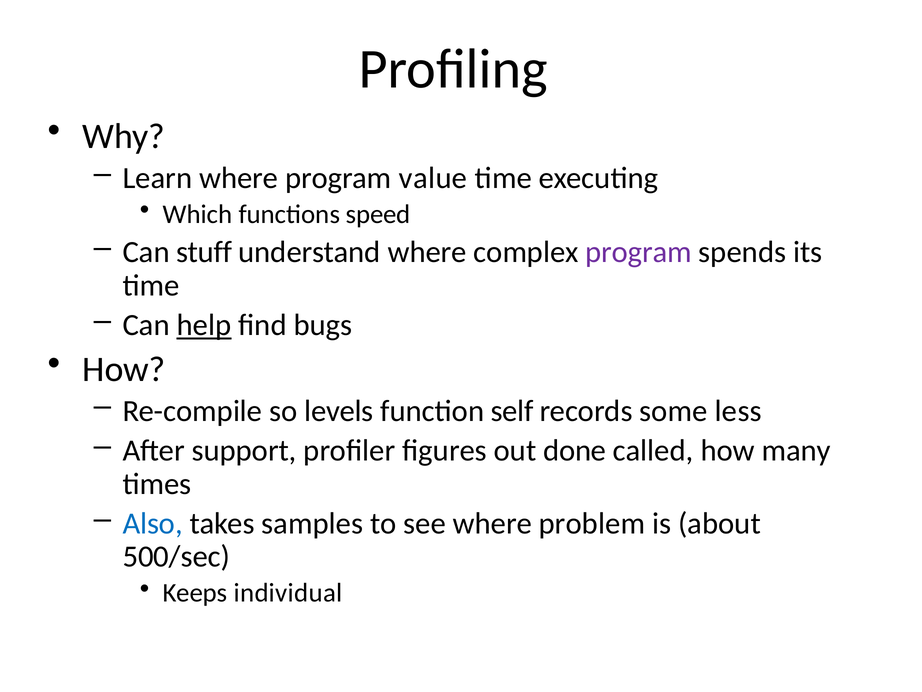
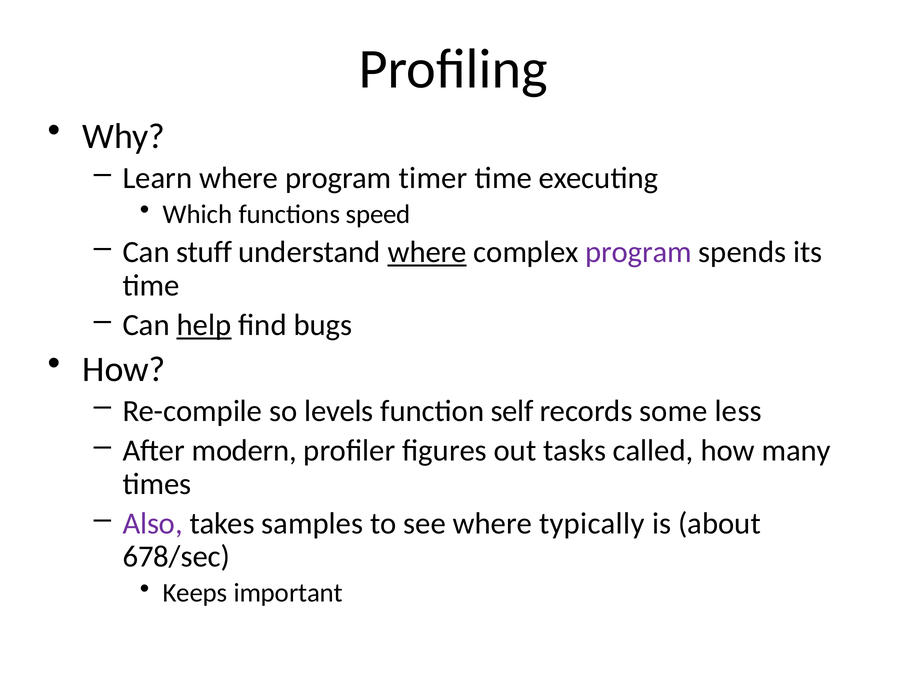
value: value -> timer
where at (427, 252) underline: none -> present
support: support -> modern
done: done -> tasks
Also colour: blue -> purple
problem: problem -> typically
500/sec: 500/sec -> 678/sec
individual: individual -> important
